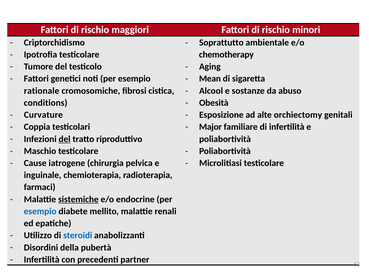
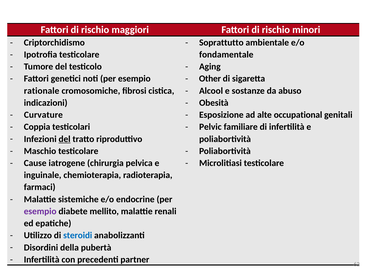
chemotherapy: chemotherapy -> fondamentale
Mean: Mean -> Other
conditions: conditions -> indicazioni
orchiectomy: orchiectomy -> occupational
Major: Major -> Pelvic
sistemiche underline: present -> none
esempio at (40, 211) colour: blue -> purple
